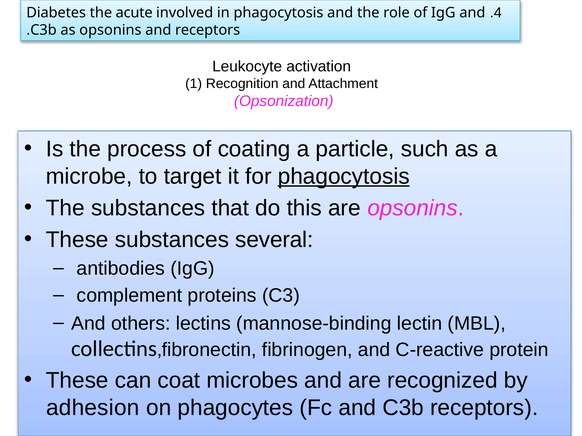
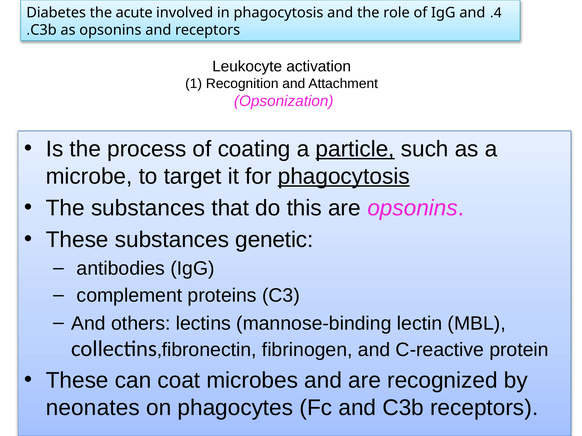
particle underline: none -> present
several: several -> genetic
adhesion: adhesion -> neonates
